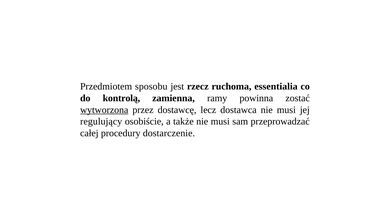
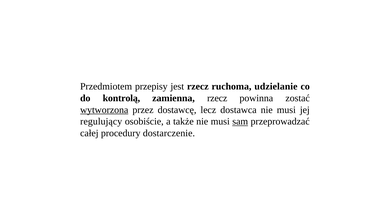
sposobu: sposobu -> przepisy
essentialia: essentialia -> udzielanie
zamienna ramy: ramy -> rzecz
sam underline: none -> present
